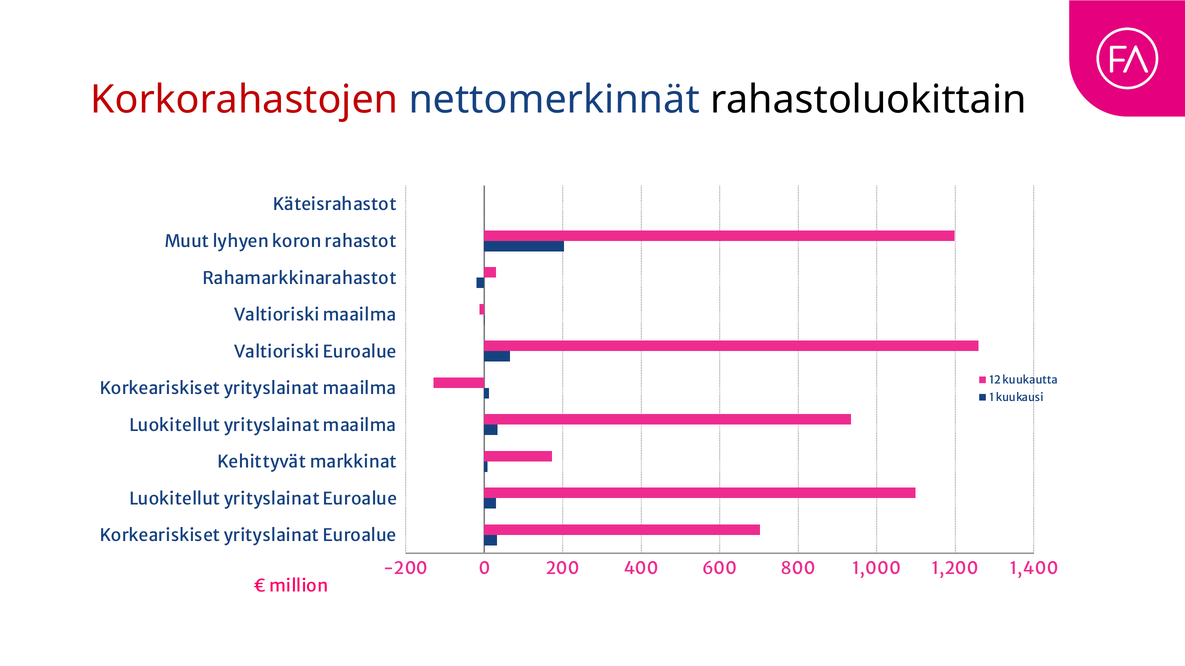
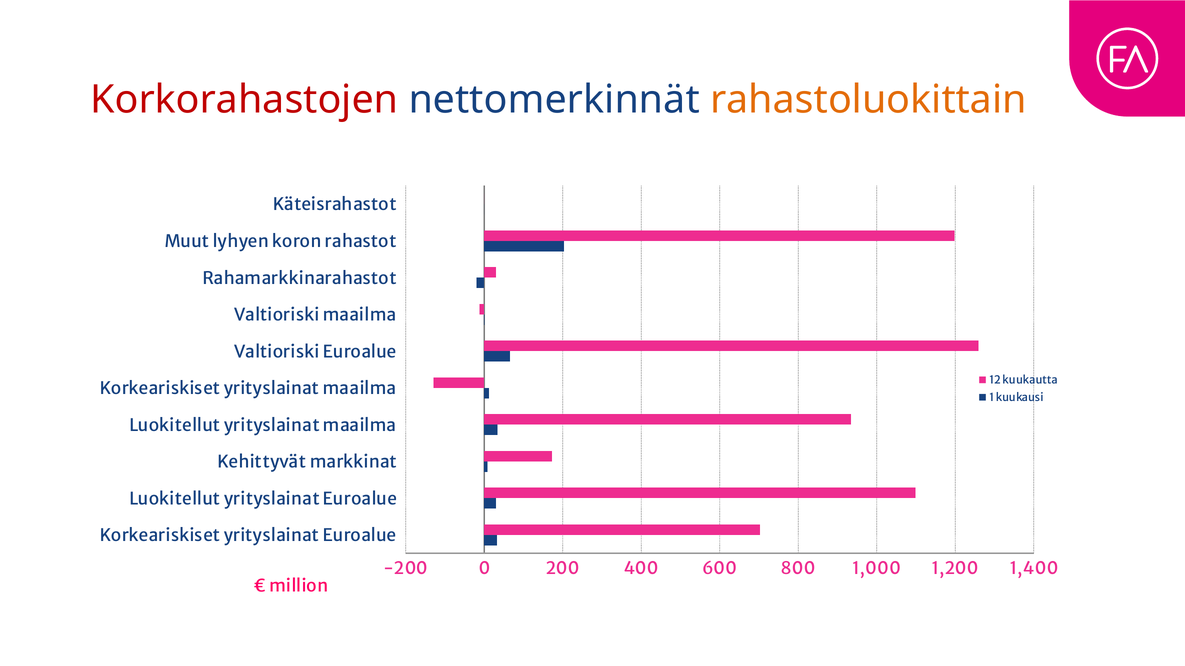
rahastoluokittain colour: black -> orange
